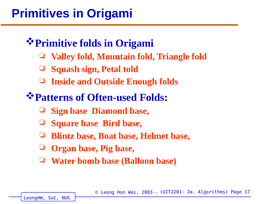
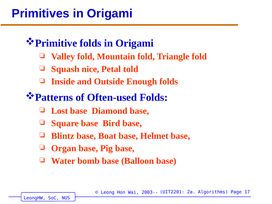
Squash sign: sign -> nice
Sign at (59, 111): Sign -> Lost
